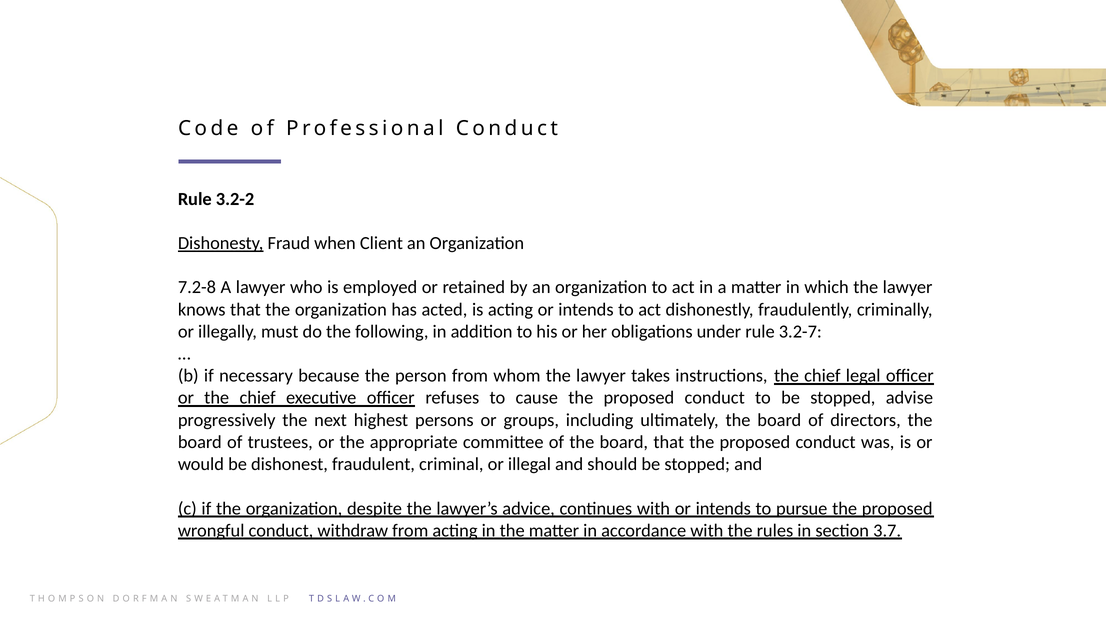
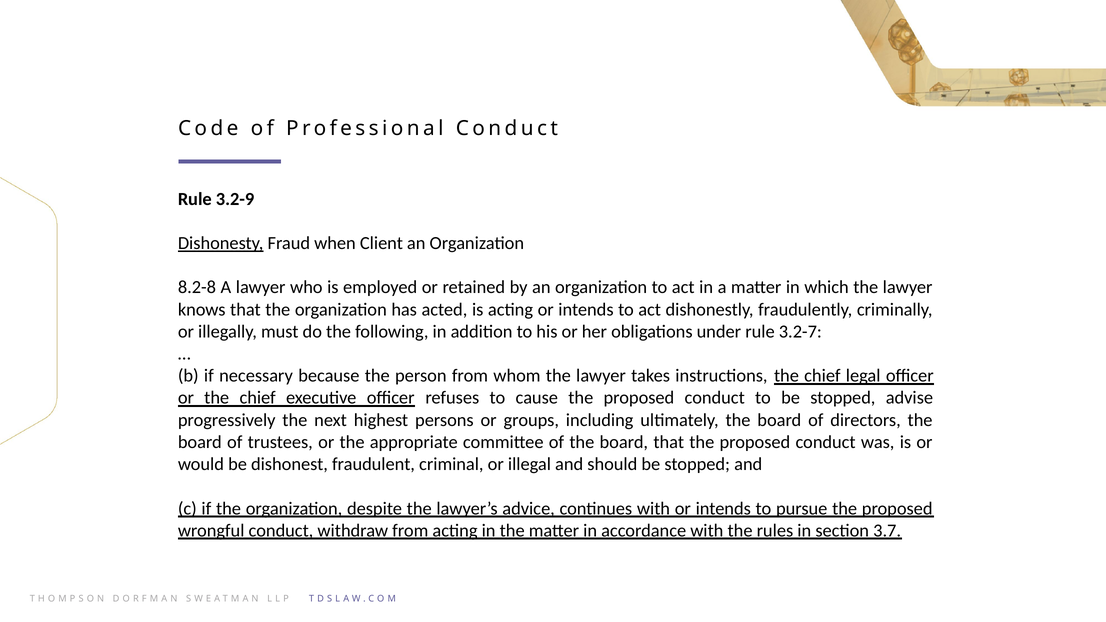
3.2-2: 3.2-2 -> 3.2-9
7.2-8: 7.2-8 -> 8.2-8
